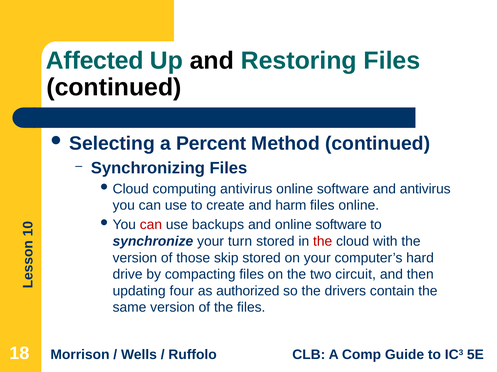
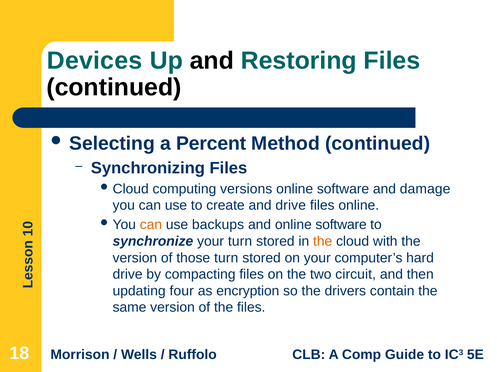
Affected: Affected -> Devices
computing antivirus: antivirus -> versions
and antivirus: antivirus -> damage
and harm: harm -> drive
can at (151, 225) colour: red -> orange
the at (323, 242) colour: red -> orange
those skip: skip -> turn
authorized: authorized -> encryption
